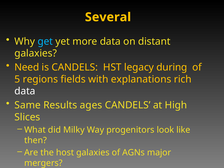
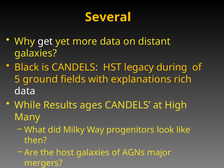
get colour: light blue -> white
Need: Need -> Black
regions: regions -> ground
Same: Same -> While
Slices: Slices -> Many
